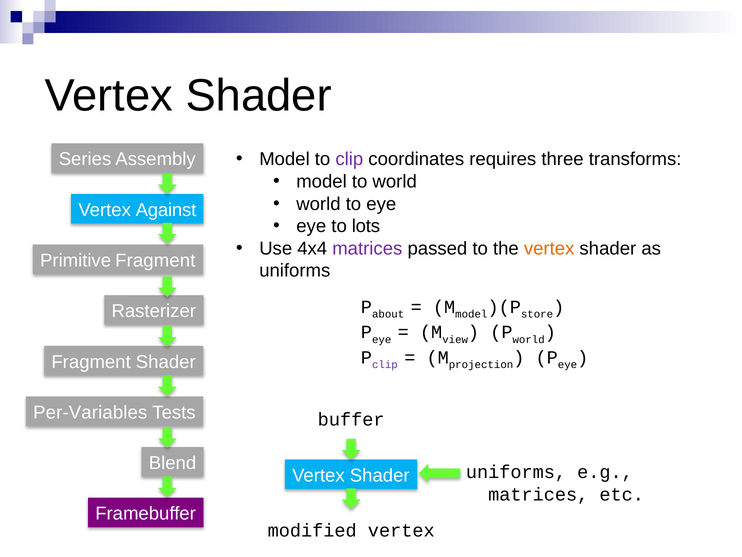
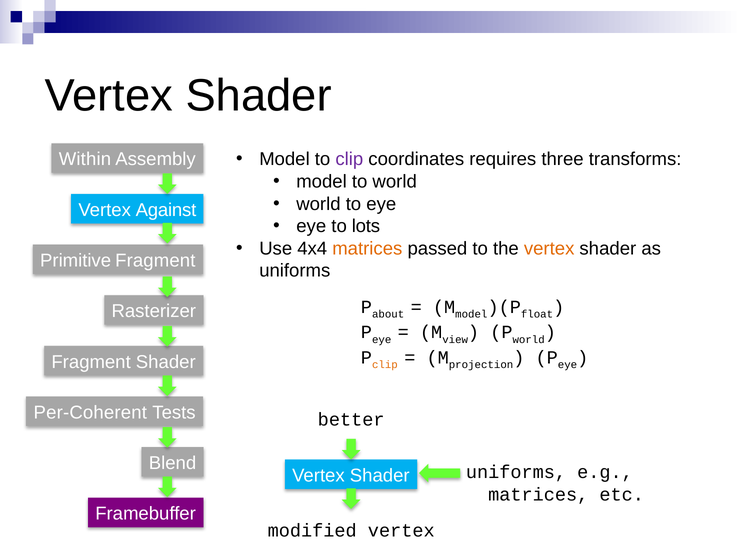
Series: Series -> Within
matrices at (367, 248) colour: purple -> orange
store: store -> float
clip at (385, 364) colour: purple -> orange
Per-Variables: Per-Variables -> Per-Coherent
buffer: buffer -> better
